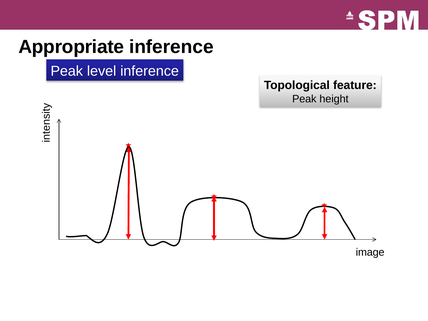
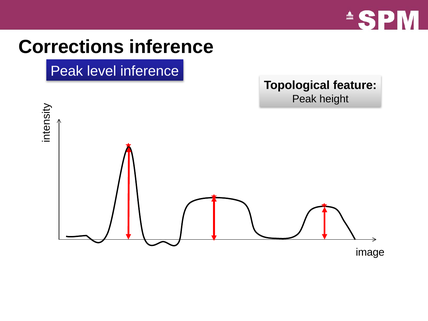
Appropriate: Appropriate -> Corrections
